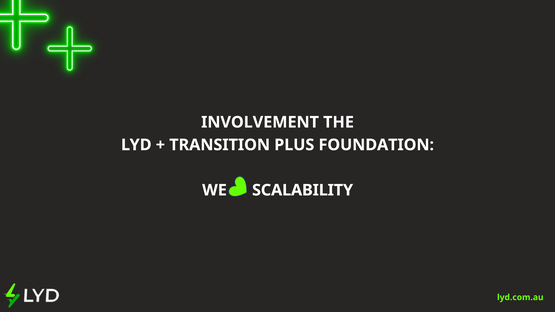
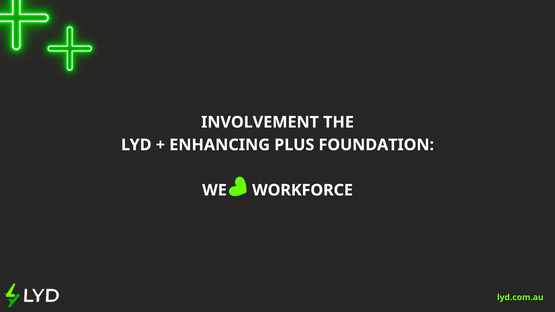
TRANSITION: TRANSITION -> ENHANCING
SCALABILITY: SCALABILITY -> WORKFORCE
